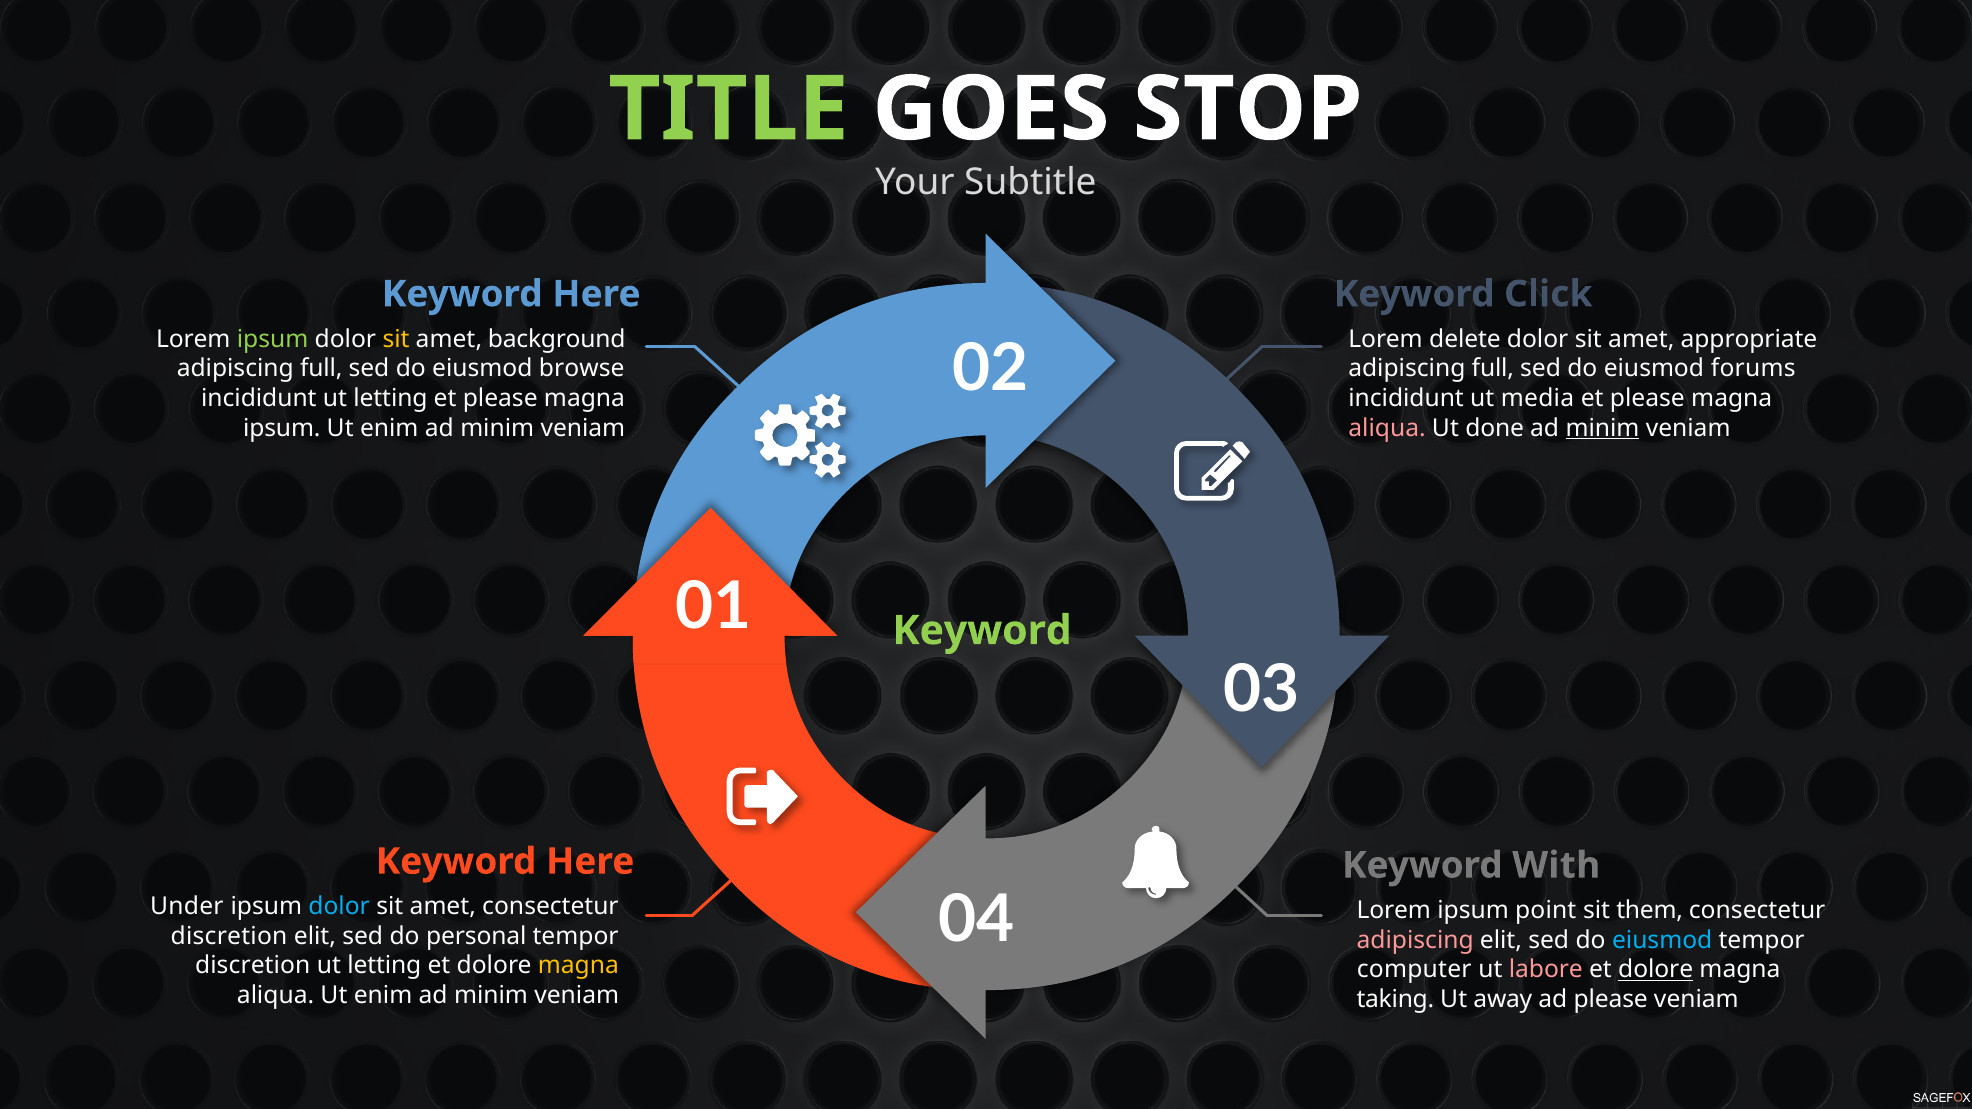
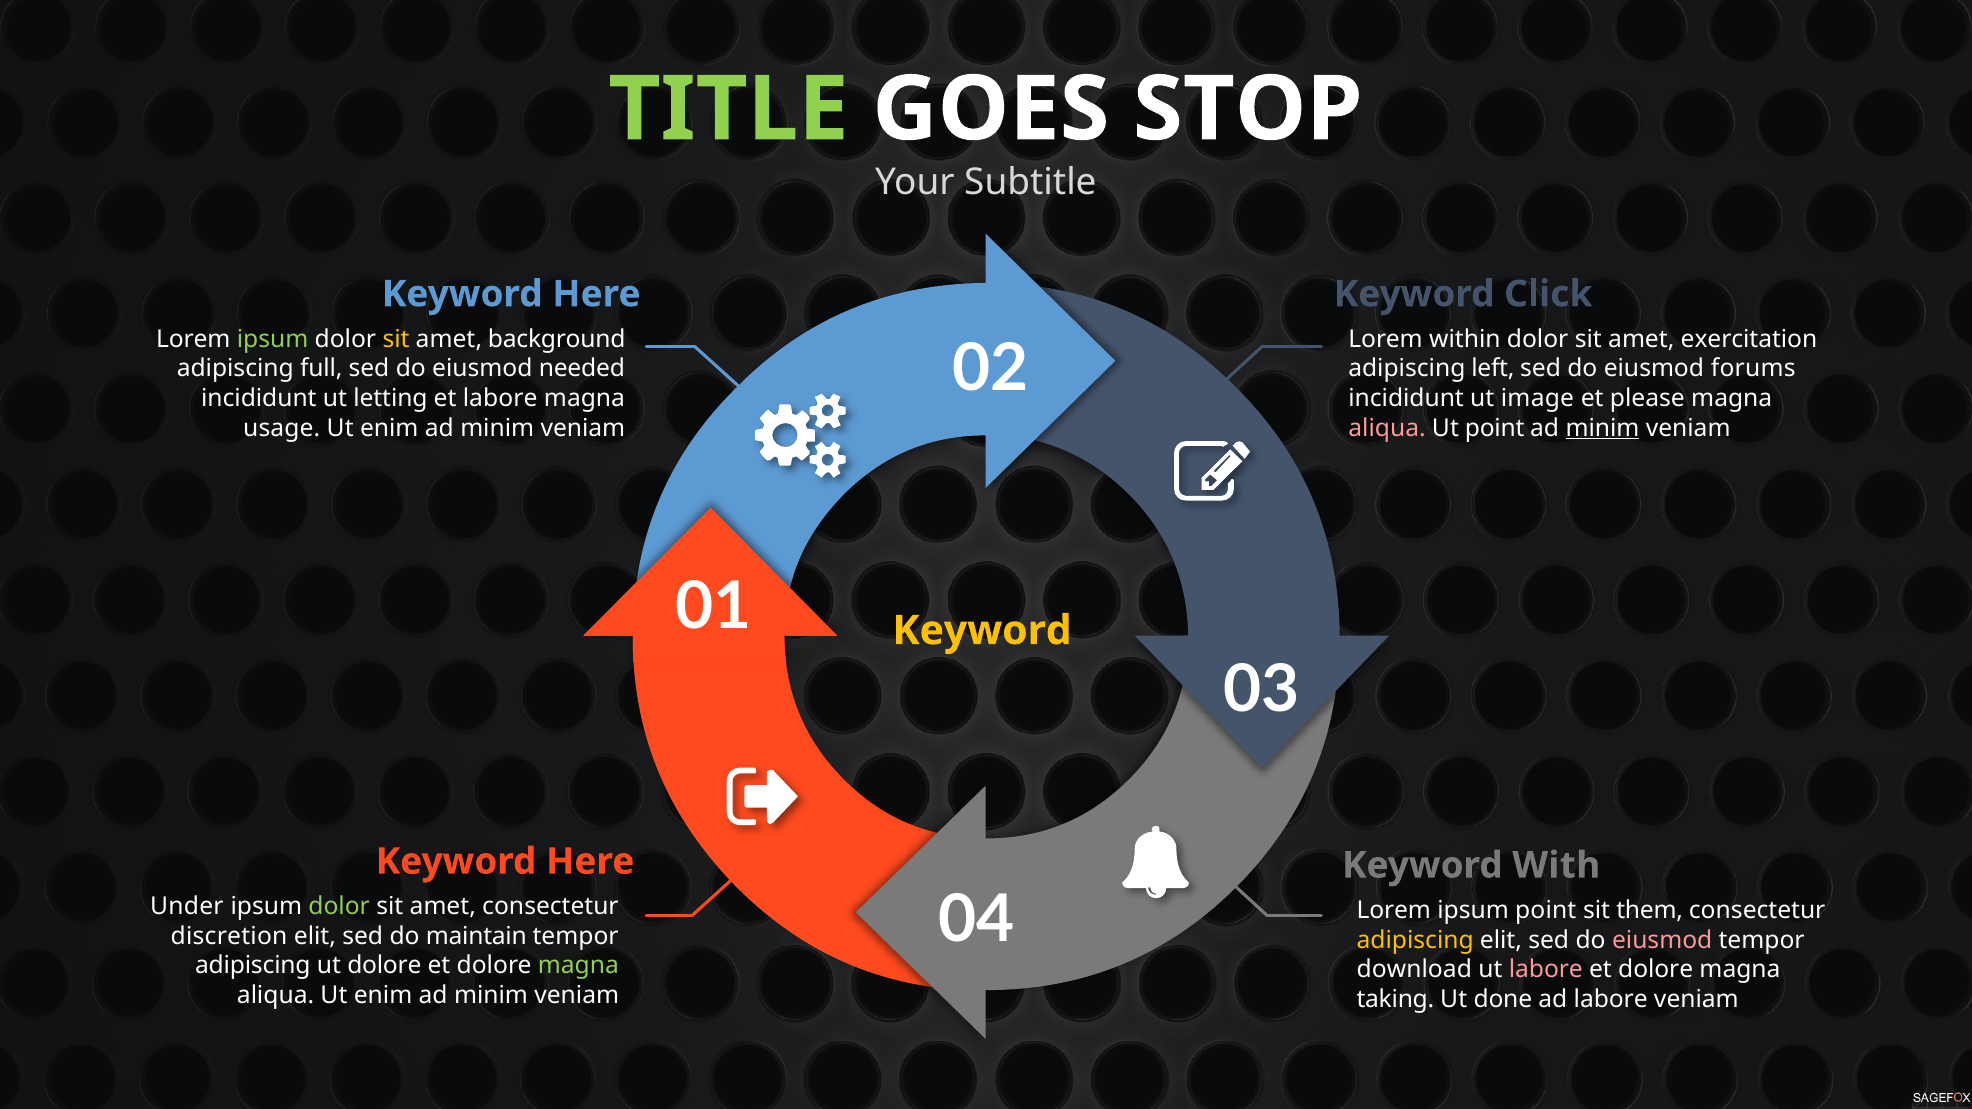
delete: delete -> within
appropriate: appropriate -> exercitation
browse: browse -> needed
full at (1493, 369): full -> left
please at (500, 398): please -> labore
media: media -> image
ipsum at (282, 428): ipsum -> usage
Ut done: done -> point
Keyword at (982, 631) colour: light green -> yellow
dolor at (339, 907) colour: light blue -> light green
personal: personal -> maintain
adipiscing at (1415, 940) colour: pink -> yellow
eiusmod at (1662, 940) colour: light blue -> pink
discretion at (253, 966): discretion -> adipiscing
letting at (384, 966): letting -> dolore
magna at (578, 966) colour: yellow -> light green
computer: computer -> download
dolore at (1656, 970) underline: present -> none
away: away -> done
ad please: please -> labore
